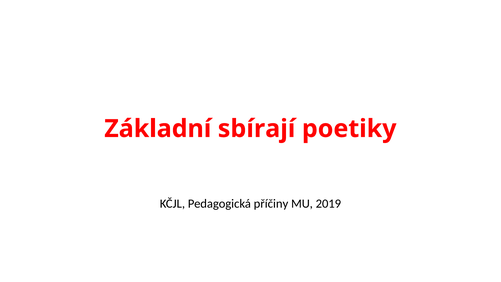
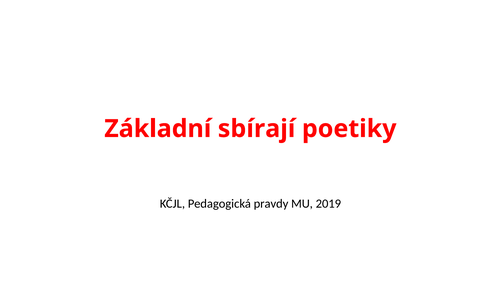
příčiny: příčiny -> pravdy
